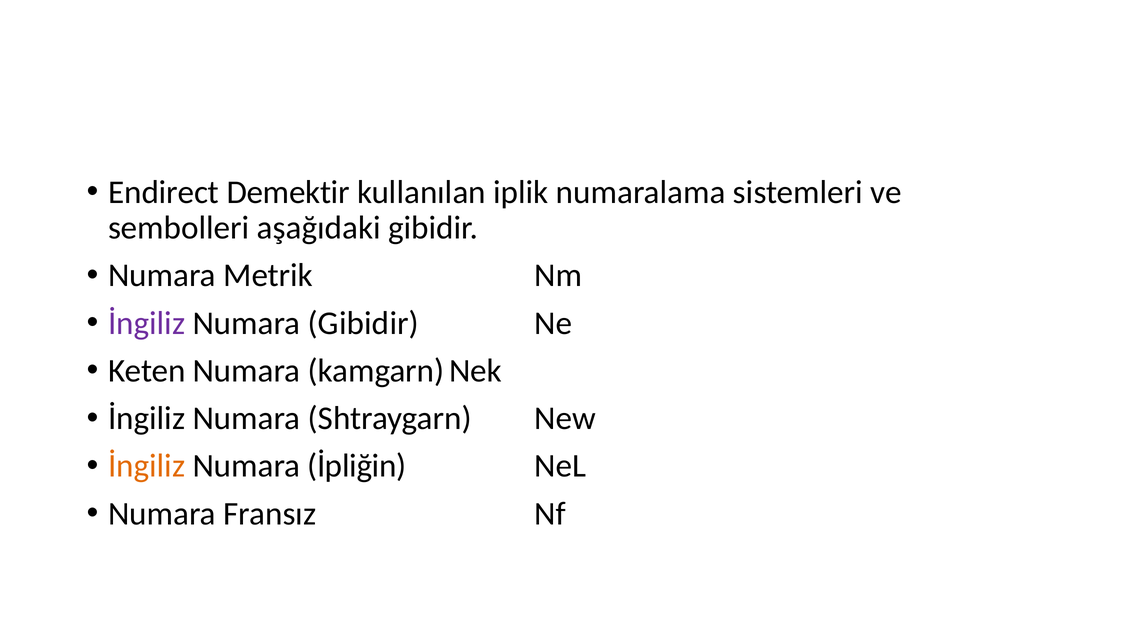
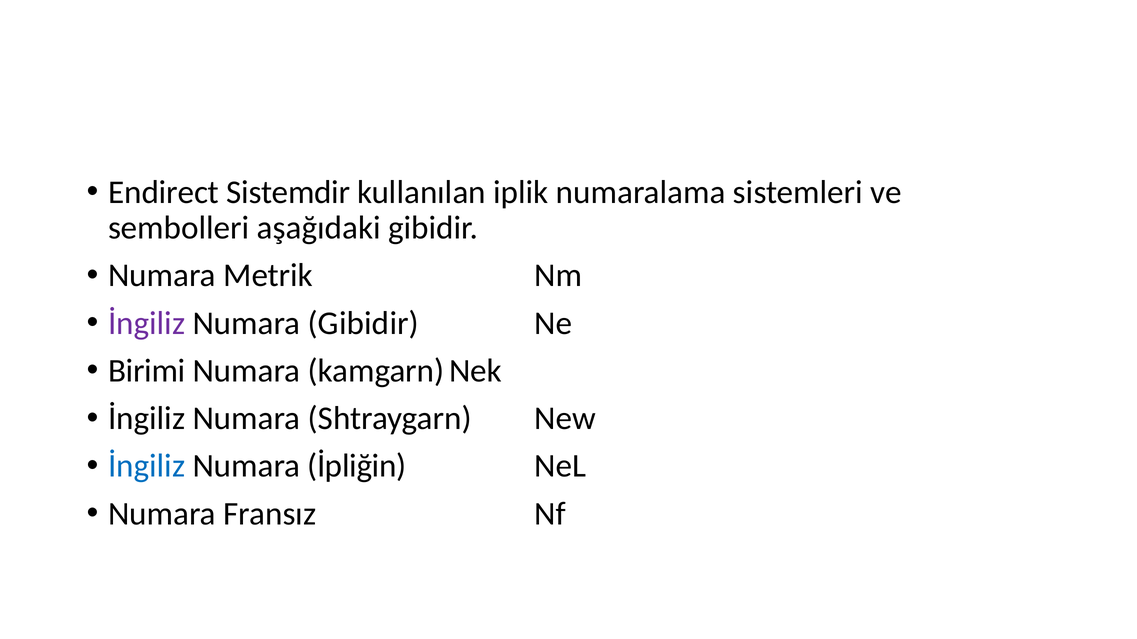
Demektir: Demektir -> Sistemdir
Keten: Keten -> Birimi
İngiliz at (147, 466) colour: orange -> blue
